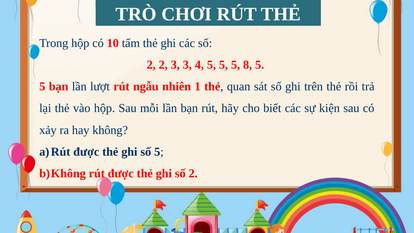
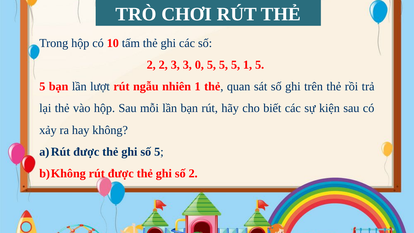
4: 4 -> 0
5 8: 8 -> 1
